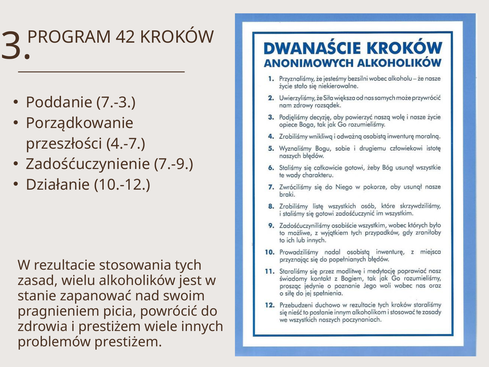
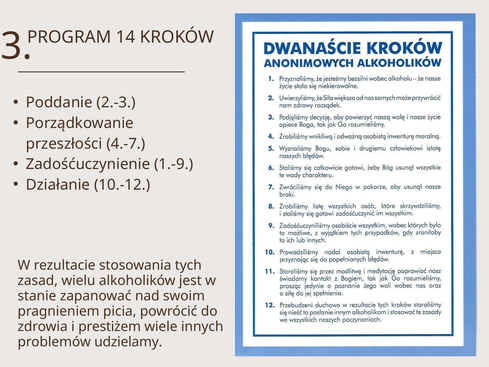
42: 42 -> 14
7.-3: 7.-3 -> 2.-3
7.-9: 7.-9 -> 1.-9
problemów prestiżem: prestiżem -> udzielamy
